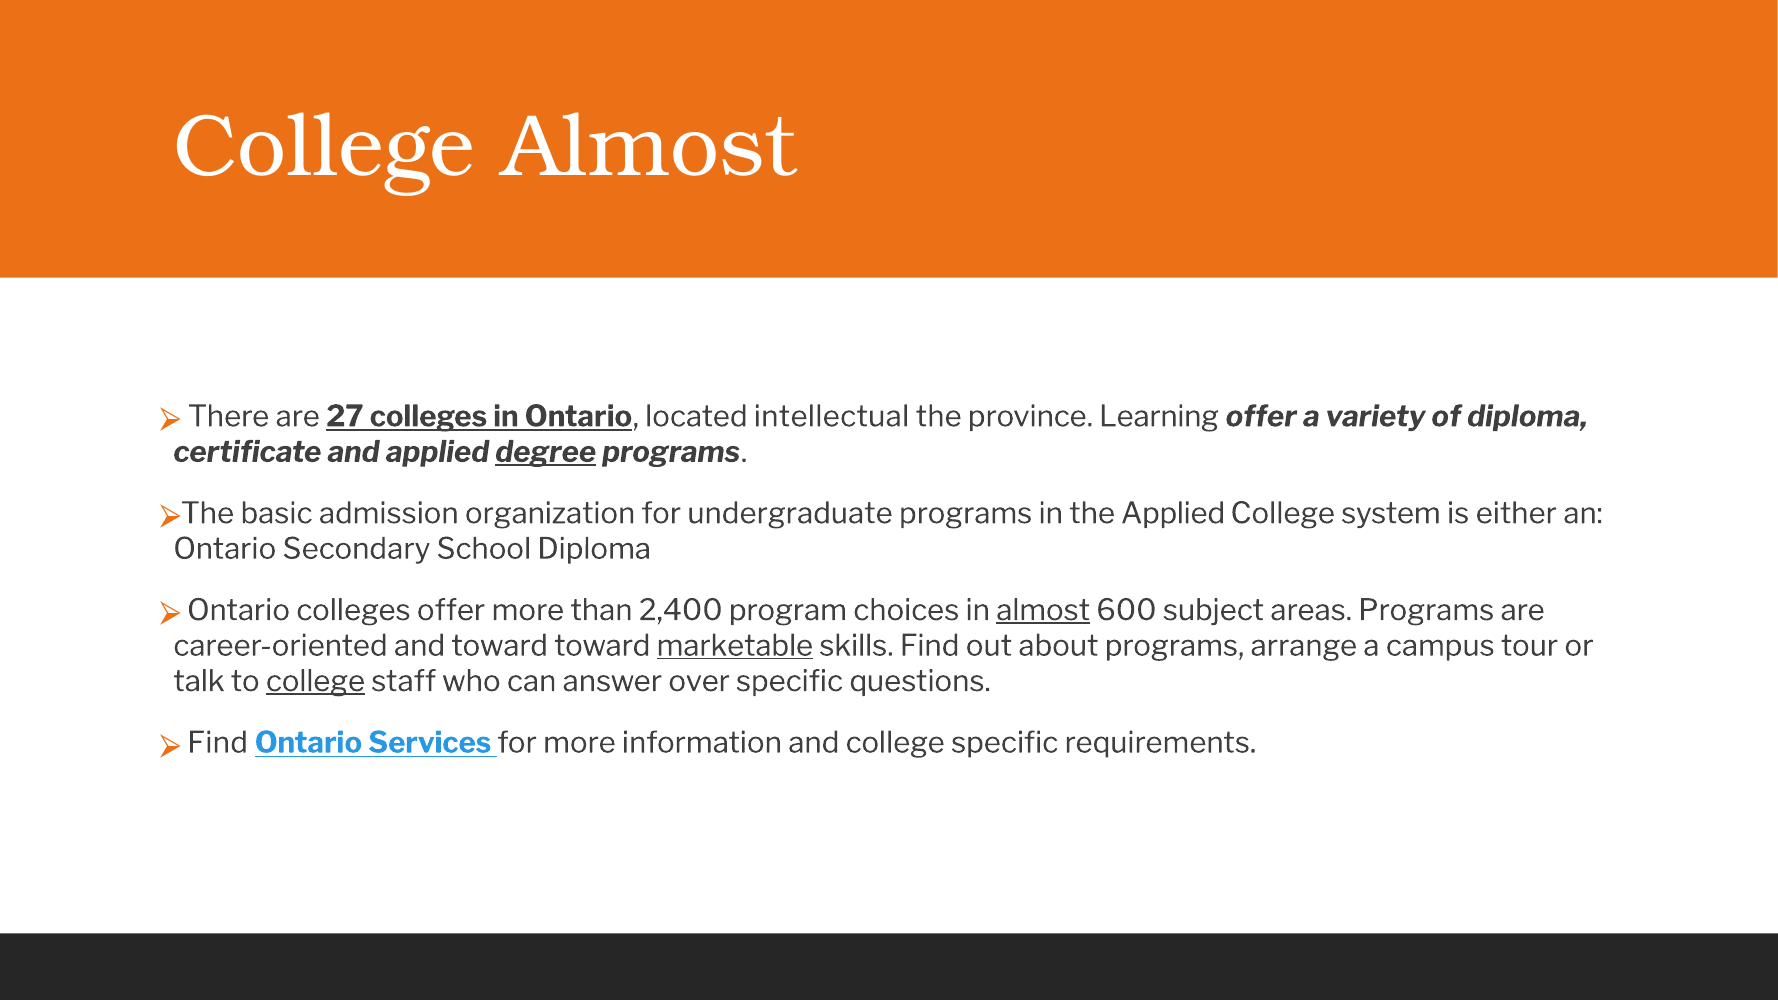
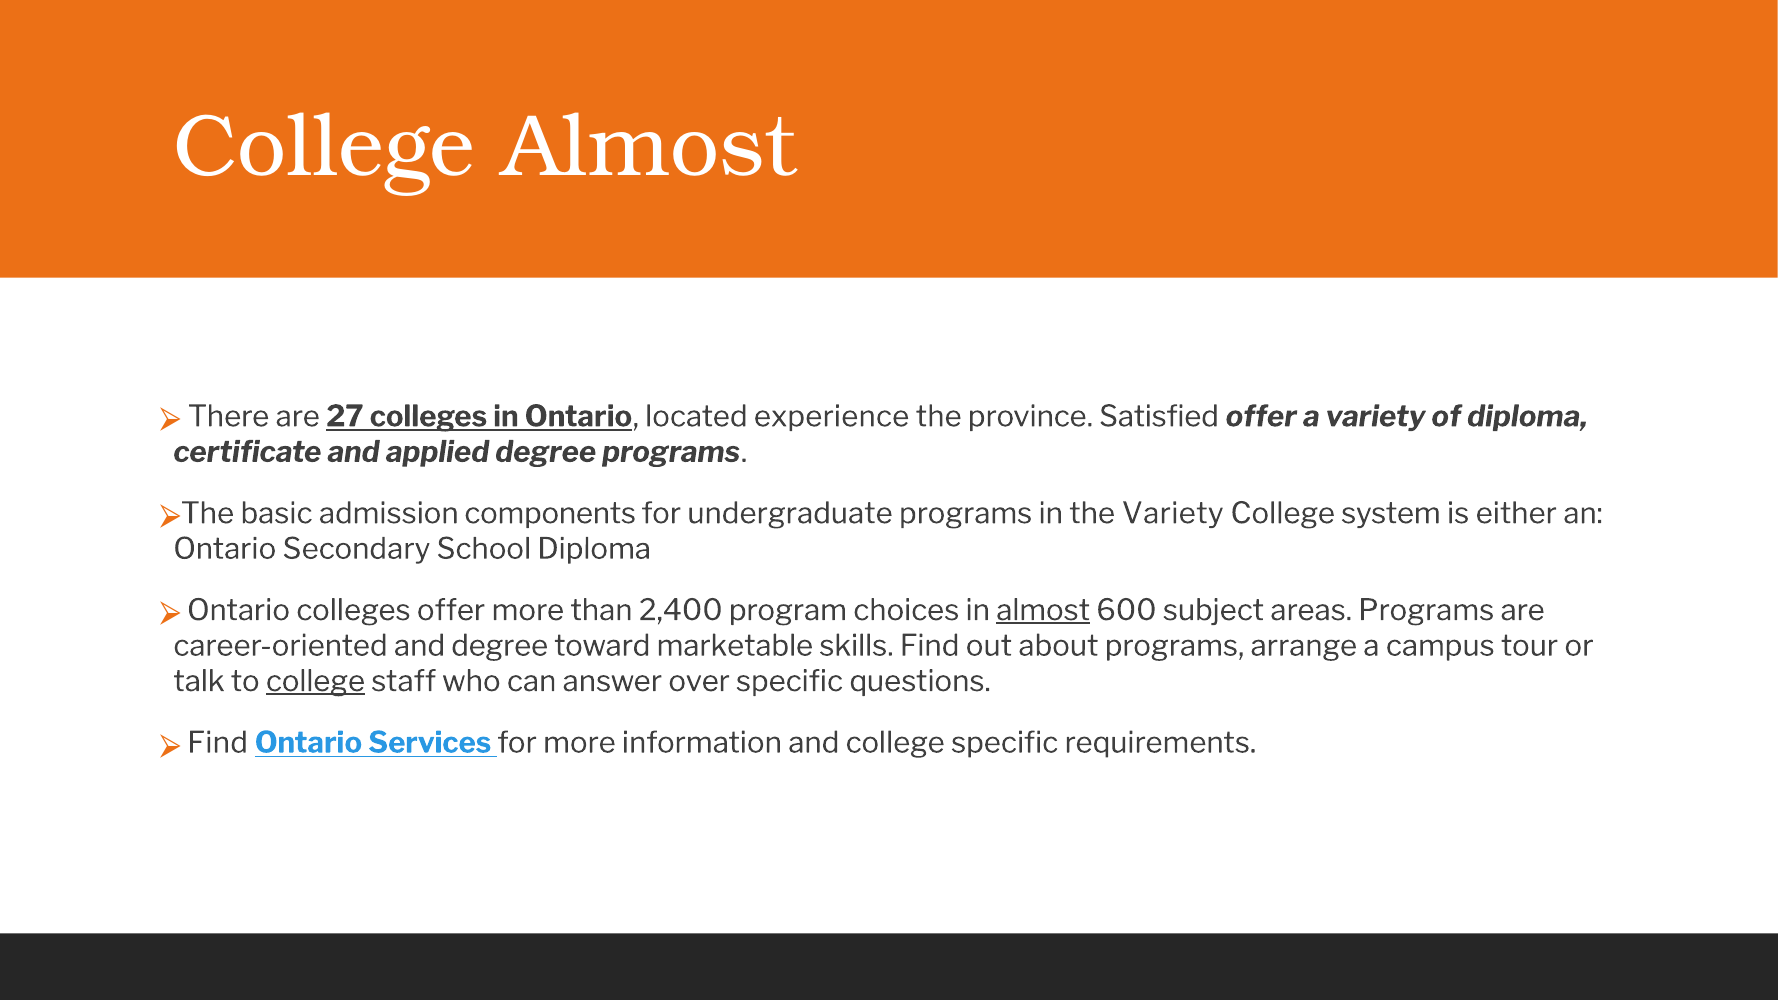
intellectual: intellectual -> experience
Learning: Learning -> Satisfied
degree at (546, 452) underline: present -> none
organization: organization -> components
the Applied: Applied -> Variety
and toward: toward -> degree
marketable underline: present -> none
